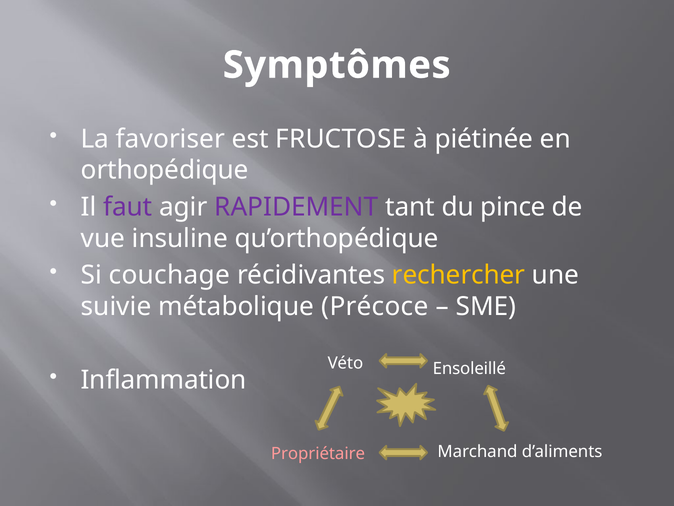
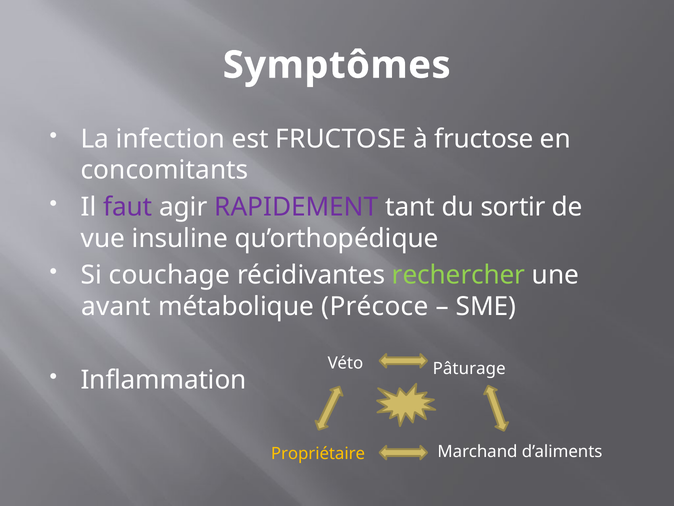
favoriser: favoriser -> infection
à piétinée: piétinée -> fructose
orthopédique: orthopédique -> concomitants
pince: pince -> sortir
rechercher colour: yellow -> light green
suivie: suivie -> avant
Ensoleillé: Ensoleillé -> Pâturage
Propriétaire colour: pink -> yellow
